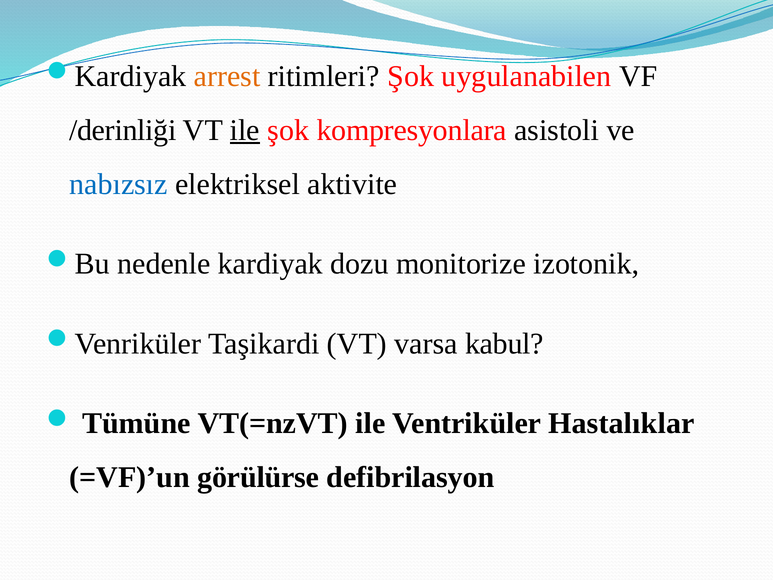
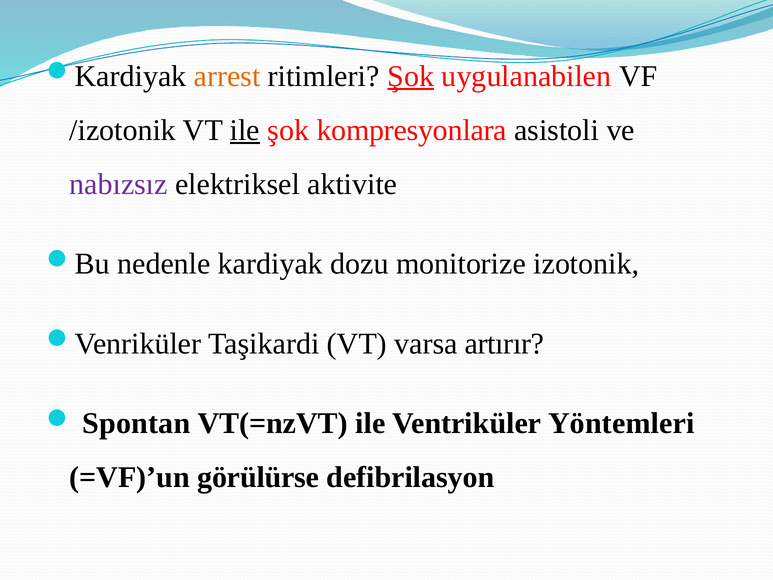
Şok at (411, 76) underline: none -> present
/derinliği: /derinliği -> /izotonik
nabızsız colour: blue -> purple
kabul: kabul -> artırır
Tümüne: Tümüne -> Spontan
Hastalıklar: Hastalıklar -> Yöntemleri
